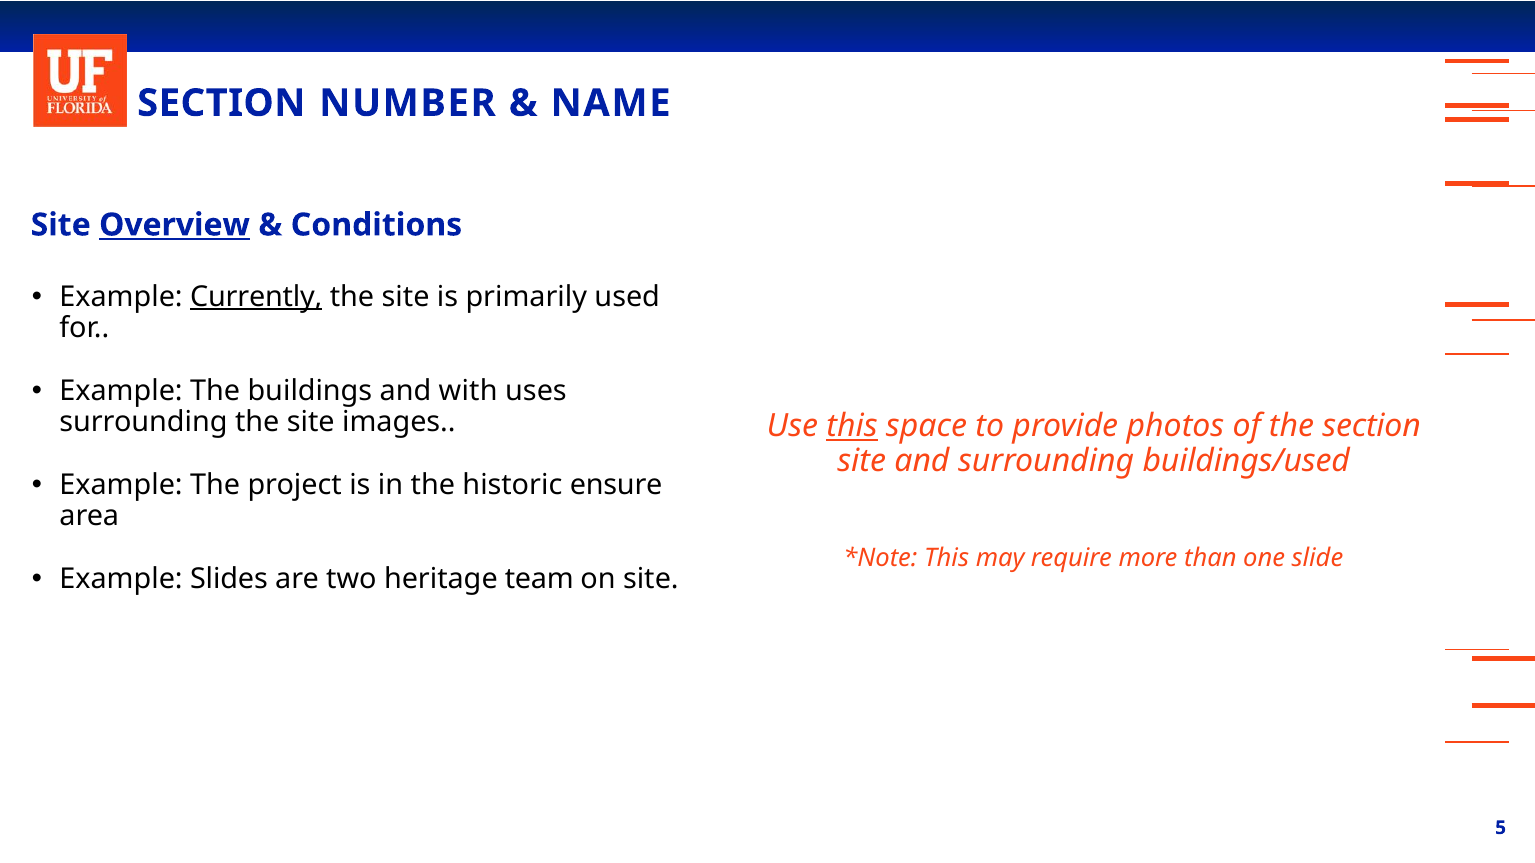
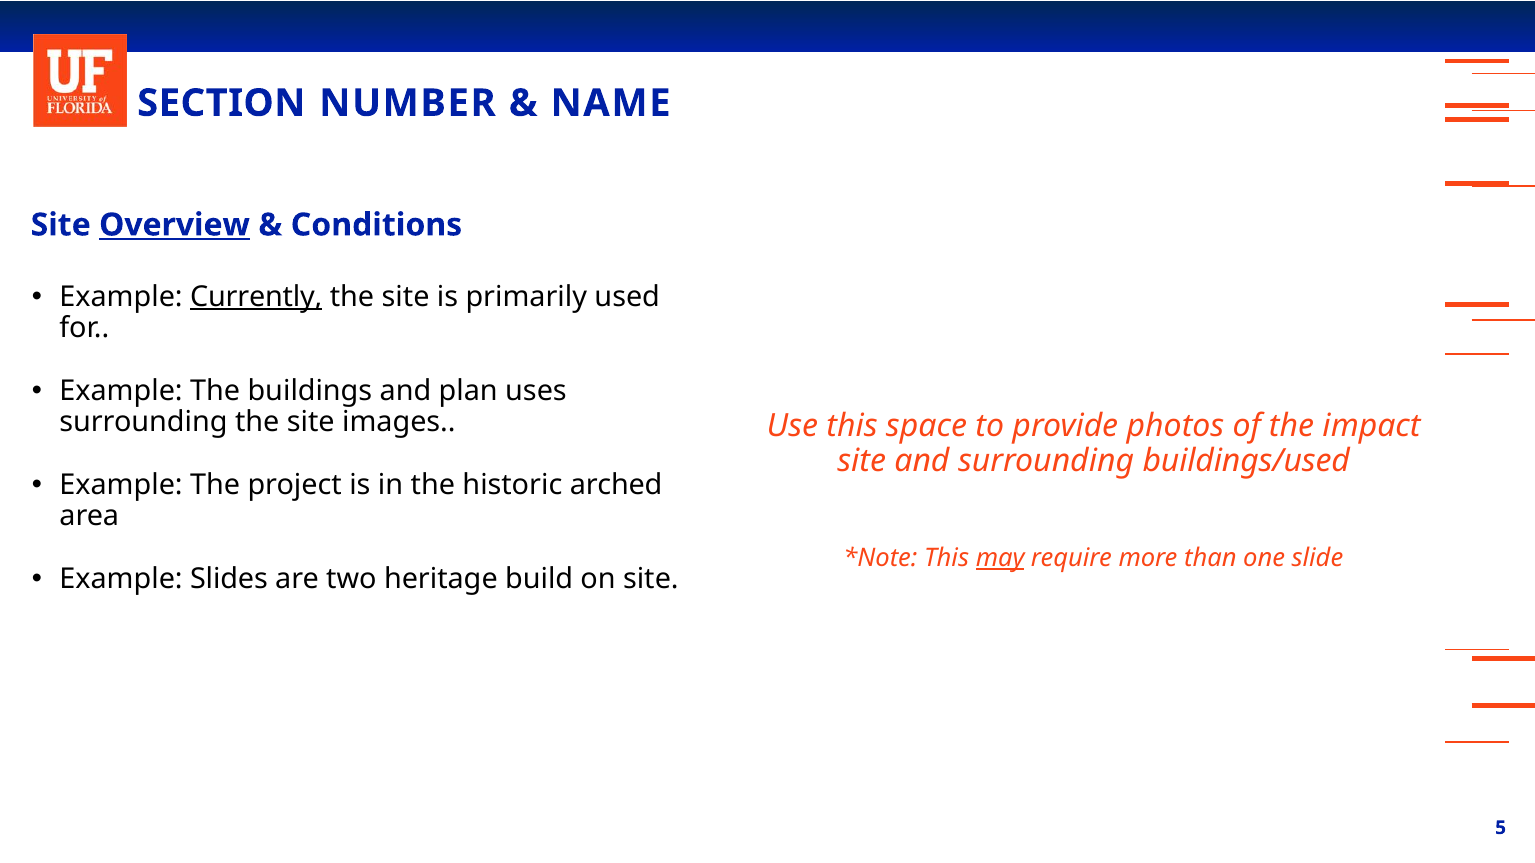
with: with -> plan
this at (852, 426) underline: present -> none
the section: section -> impact
ensure: ensure -> arched
may underline: none -> present
team: team -> build
